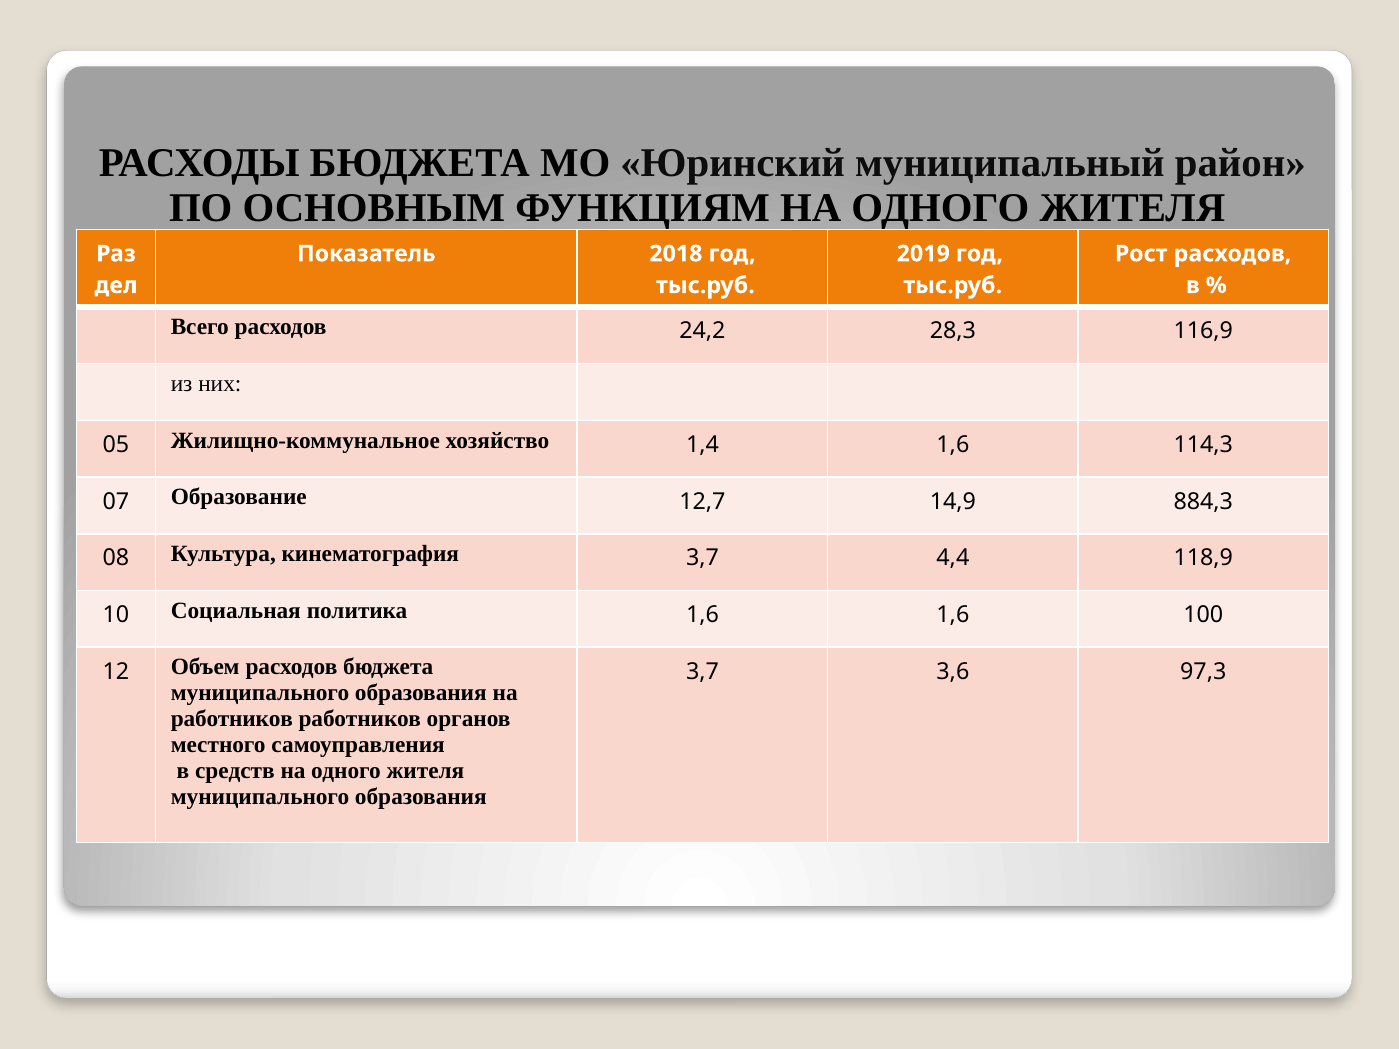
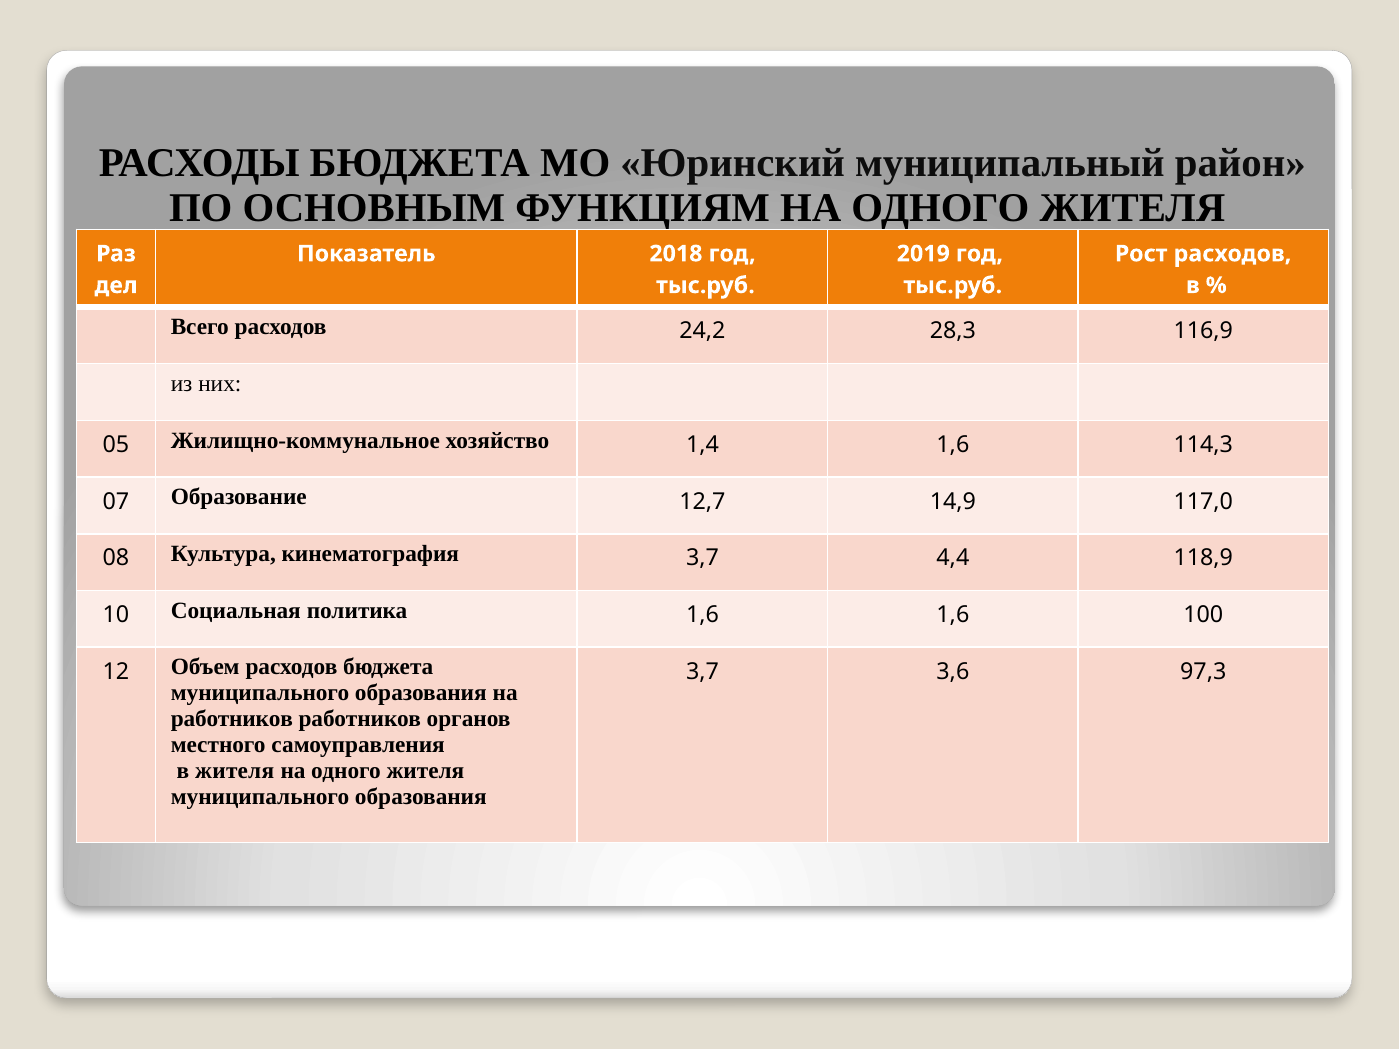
884,3: 884,3 -> 117,0
в средств: средств -> жителя
